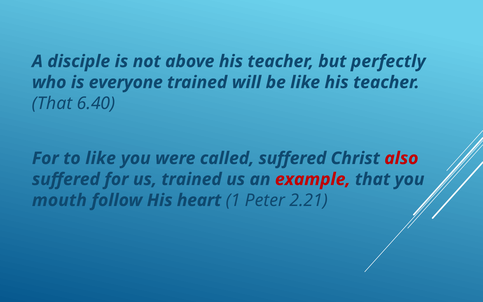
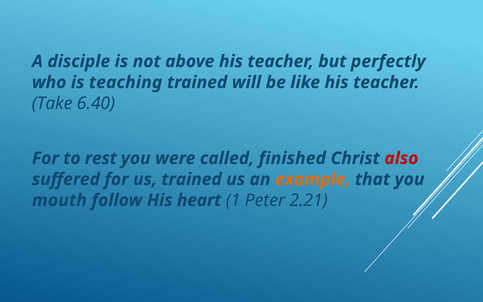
everyone: everyone -> teaching
That at (52, 103): That -> Take
to like: like -> rest
called suffered: suffered -> finished
example colour: red -> orange
